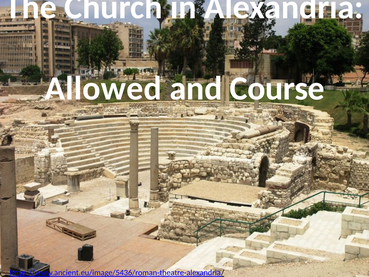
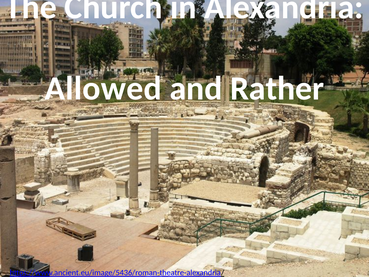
Course: Course -> Rather
